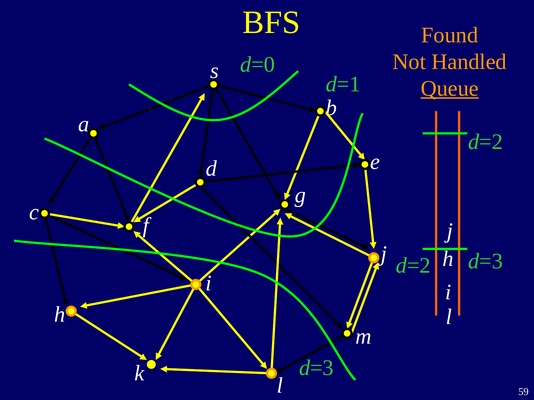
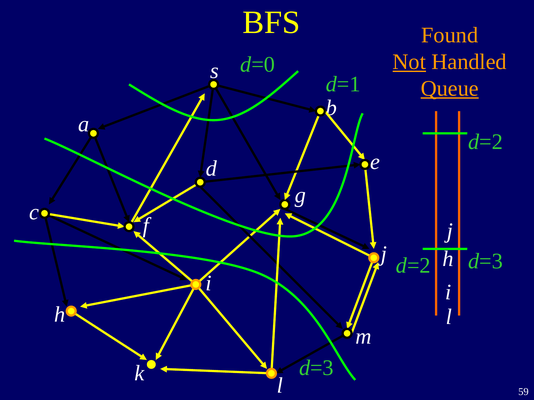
Not underline: none -> present
